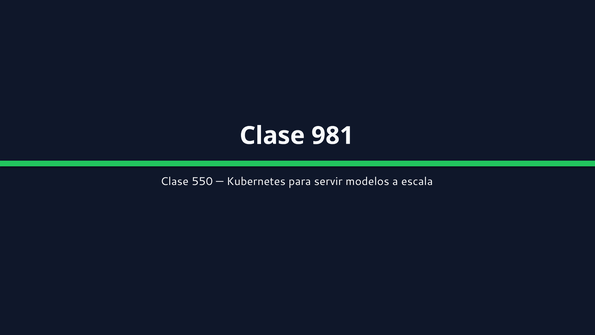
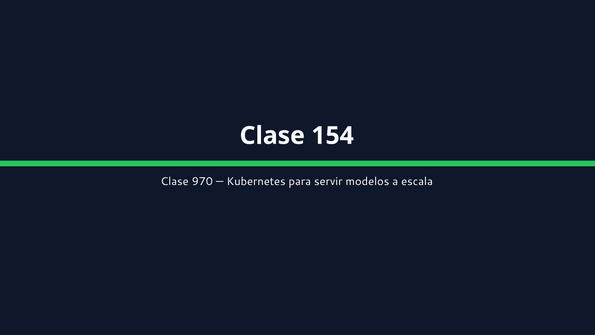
981: 981 -> 154
550: 550 -> 970
